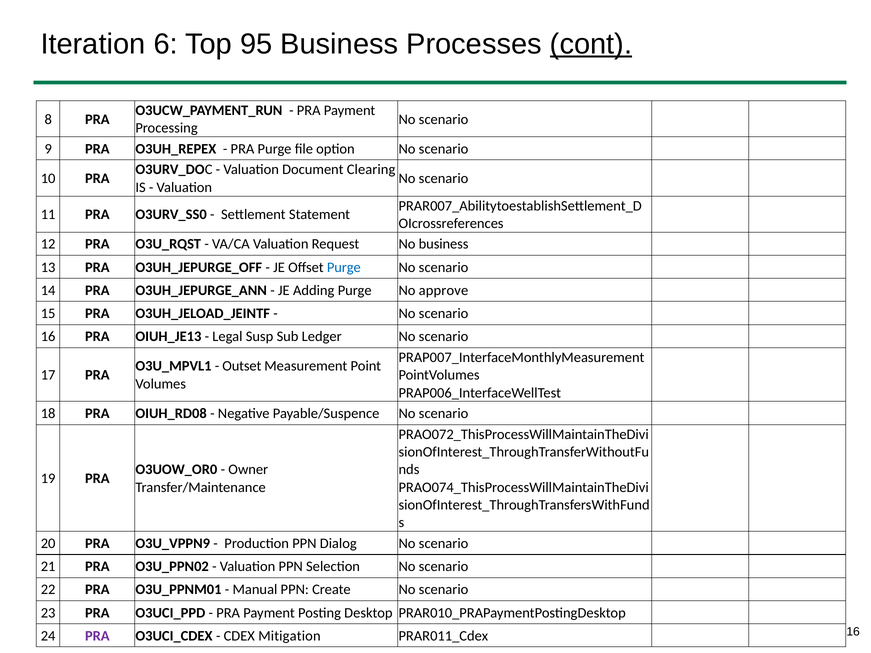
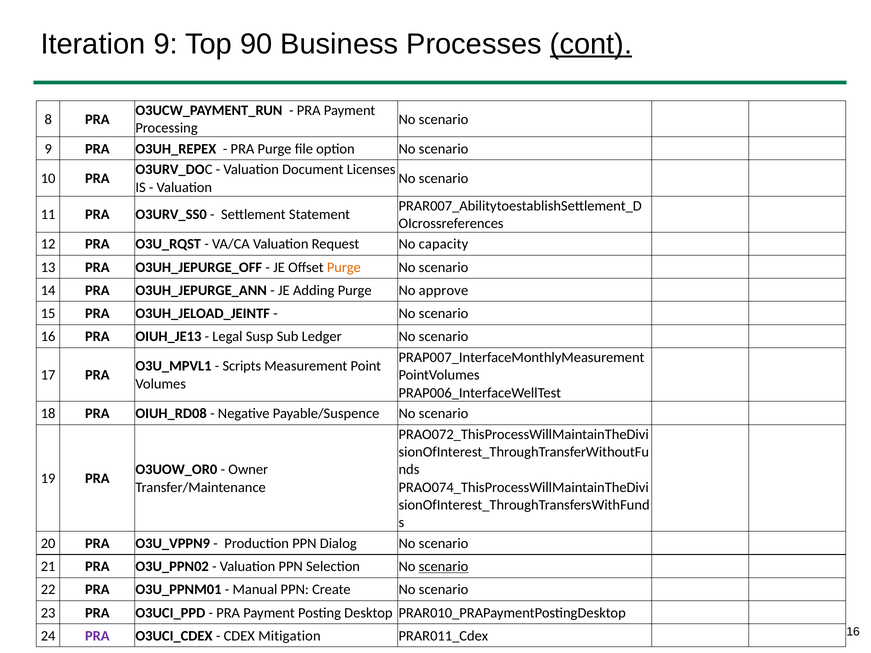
Iteration 6: 6 -> 9
95: 95 -> 90
Clearing: Clearing -> Licenses
No business: business -> capacity
Purge at (344, 267) colour: blue -> orange
Outset: Outset -> Scripts
scenario at (444, 567) underline: none -> present
